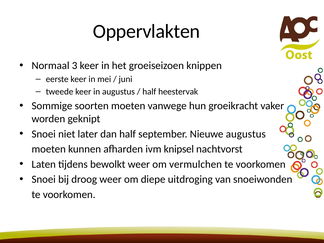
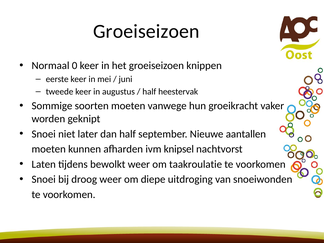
Oppervlakten at (146, 31): Oppervlakten -> Groeiseizoen
3: 3 -> 0
Nieuwe augustus: augustus -> aantallen
vermulchen: vermulchen -> taakroulatie
